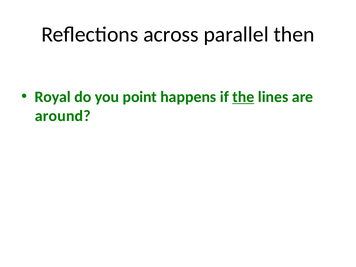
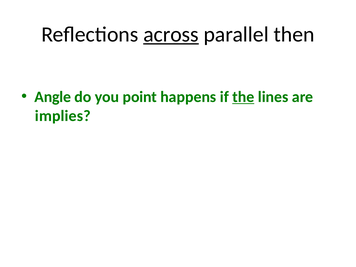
across underline: none -> present
Royal: Royal -> Angle
around: around -> implies
